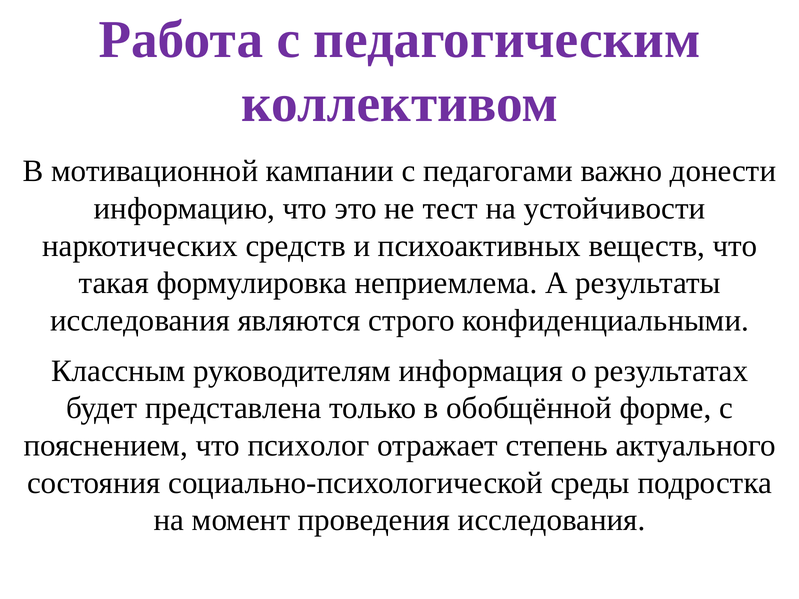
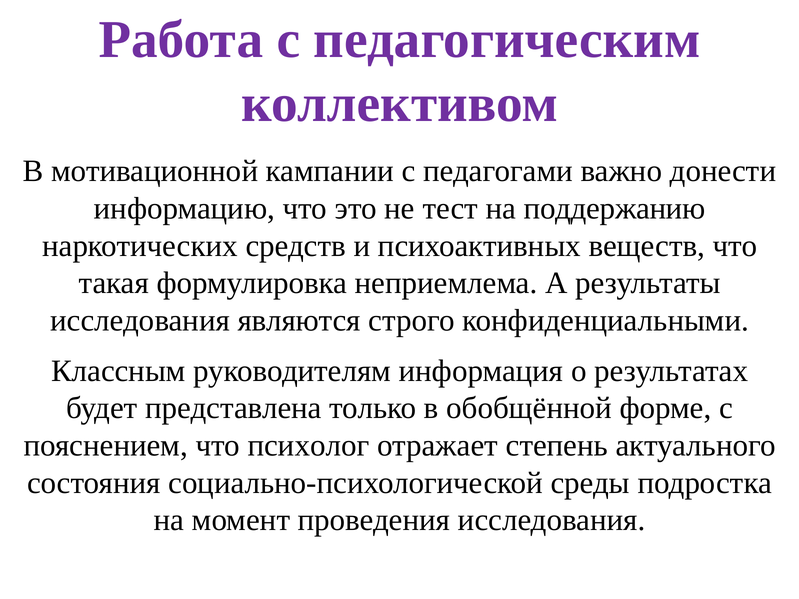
устойчивости: устойчивости -> поддержанию
